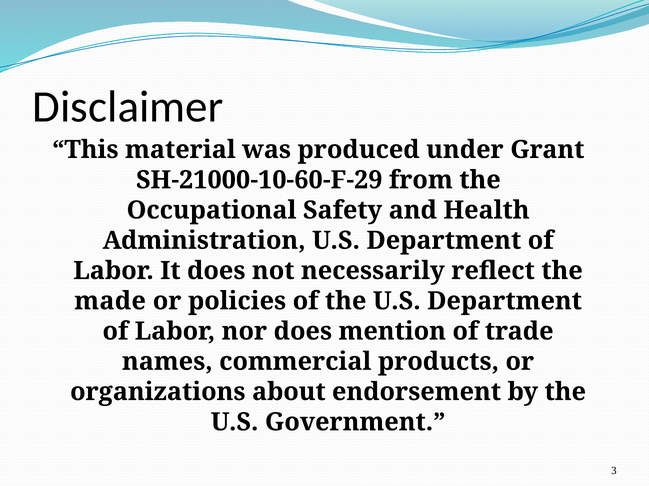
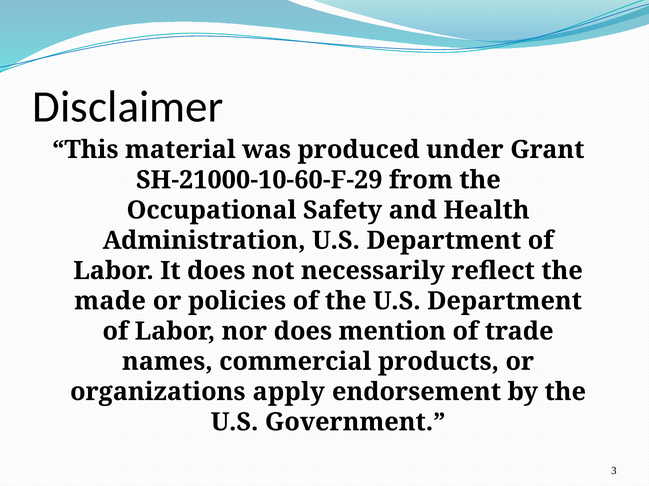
about: about -> apply
